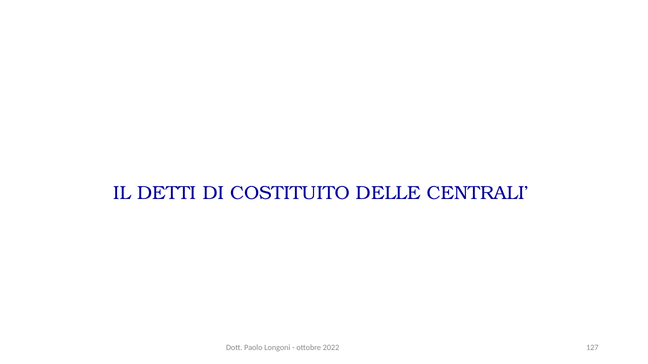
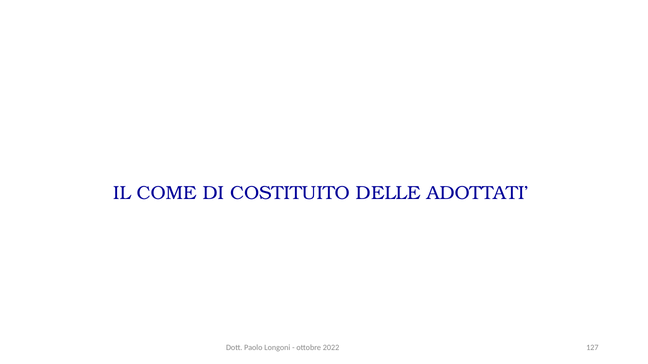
DETTI: DETTI -> COME
CENTRALI: CENTRALI -> ADOTTATI
